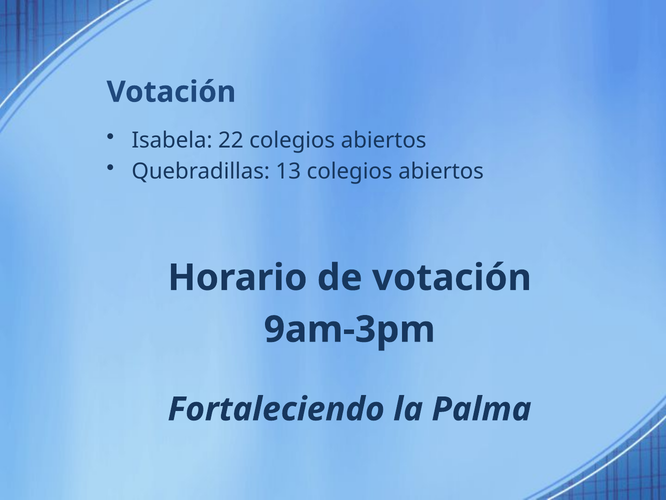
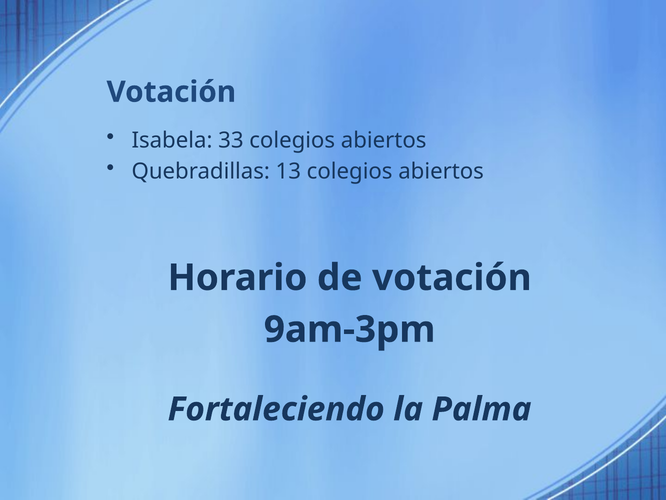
22: 22 -> 33
